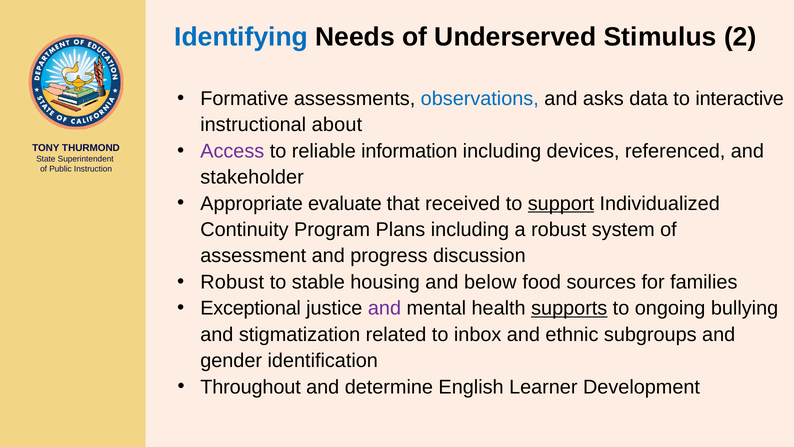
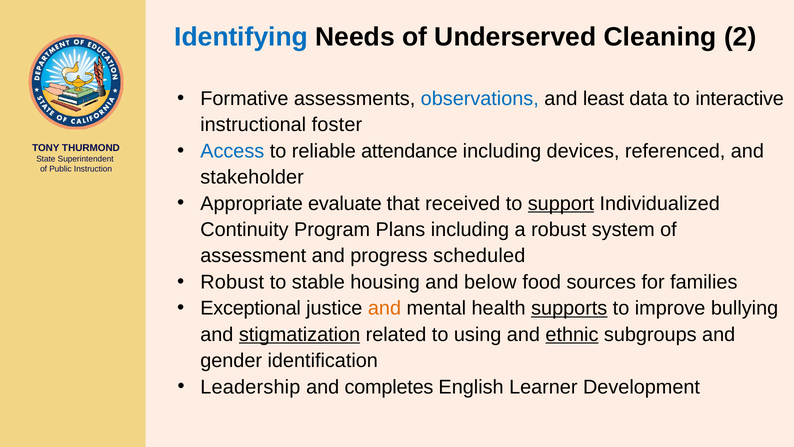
Stimulus: Stimulus -> Cleaning
asks: asks -> least
about: about -> foster
Access colour: purple -> blue
information: information -> attendance
discussion: discussion -> scheduled
and at (384, 308) colour: purple -> orange
ongoing: ongoing -> improve
stigmatization underline: none -> present
inbox: inbox -> using
ethnic underline: none -> present
Throughout: Throughout -> Leadership
determine: determine -> completes
